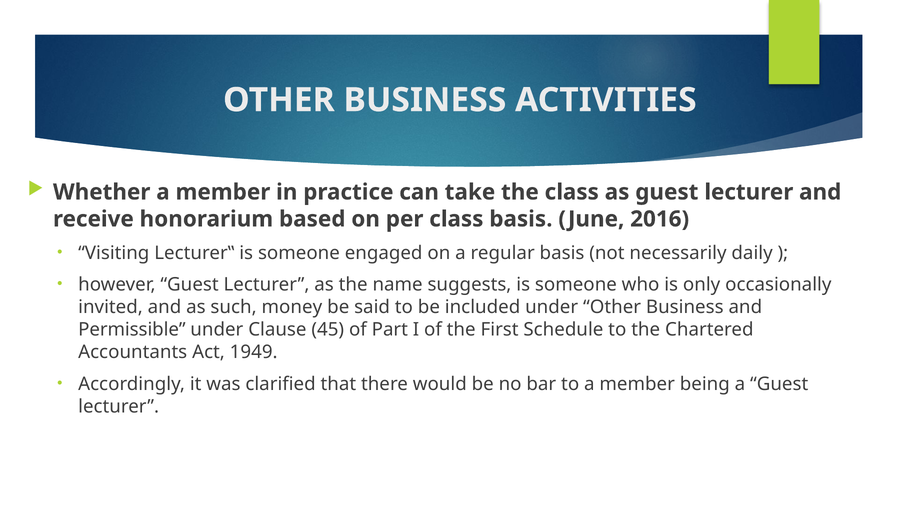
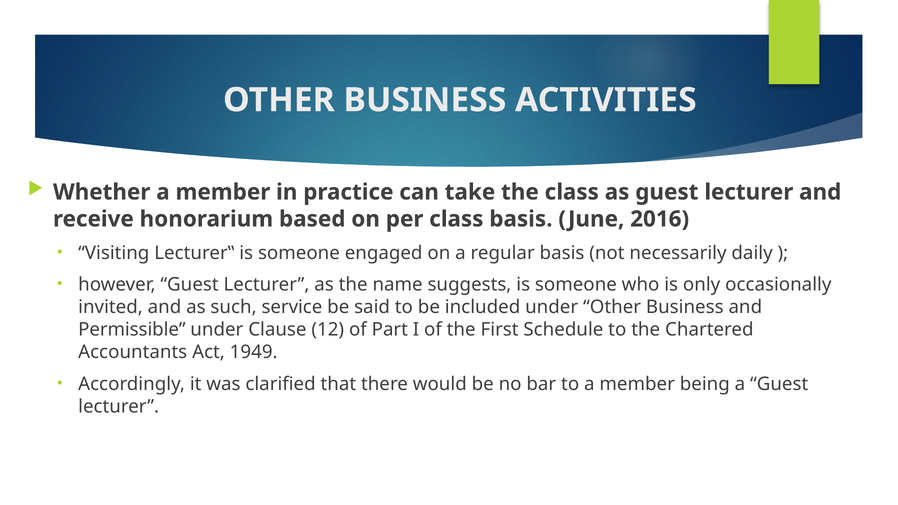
money: money -> service
45: 45 -> 12
